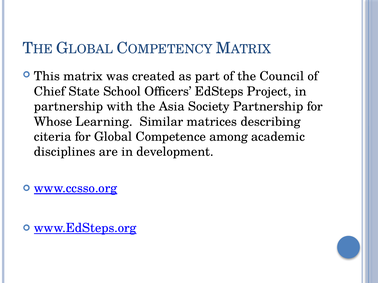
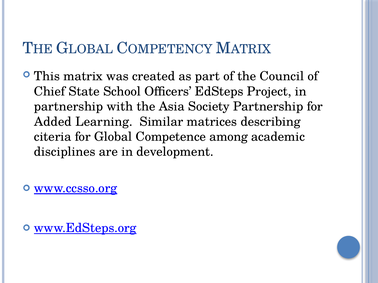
Whose: Whose -> Added
